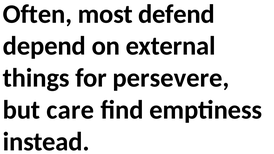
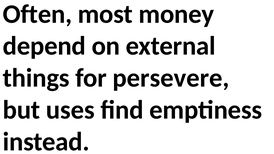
defend: defend -> money
care: care -> uses
